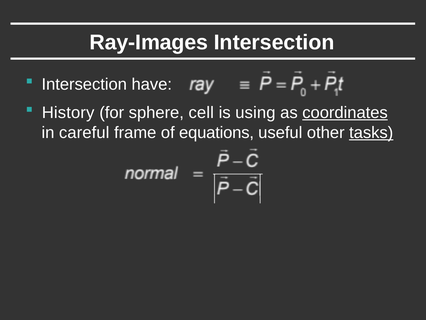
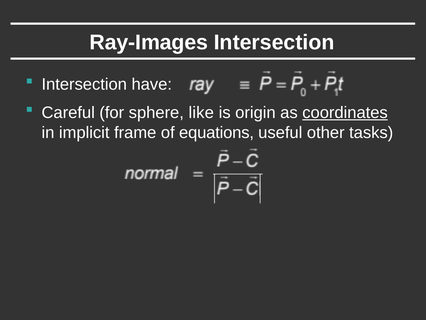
History: History -> Careful
cell: cell -> like
using: using -> origin
careful: careful -> implicit
tasks underline: present -> none
